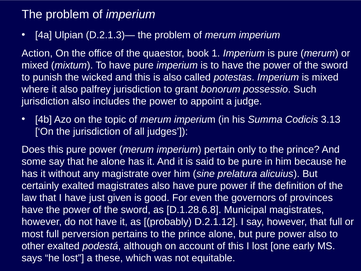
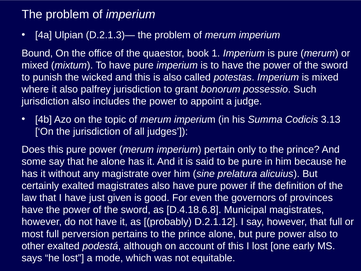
Action: Action -> Bound
D.1.28.6.8: D.1.28.6.8 -> D.4.18.6.8
these: these -> mode
